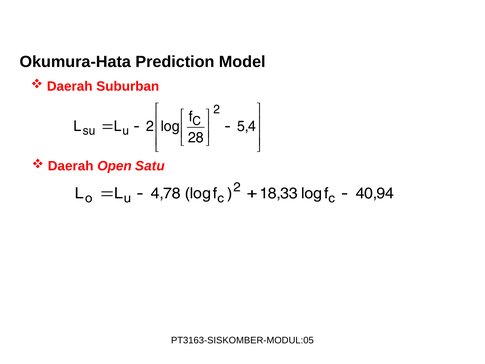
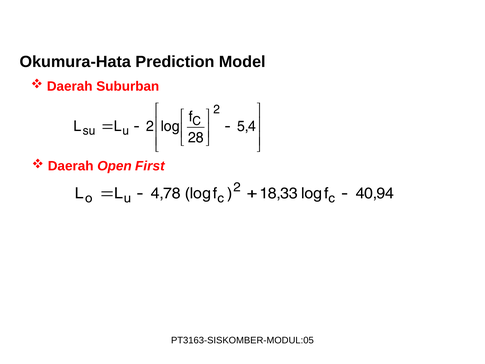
Satu: Satu -> First
